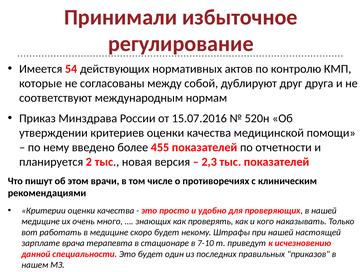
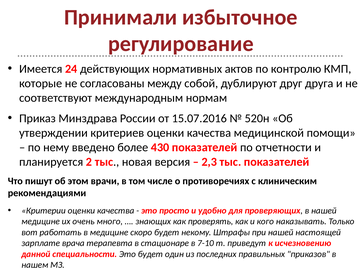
54: 54 -> 24
455: 455 -> 430
